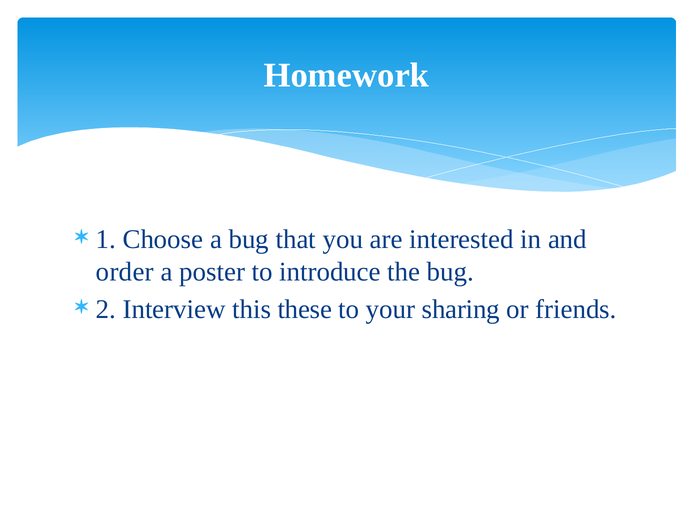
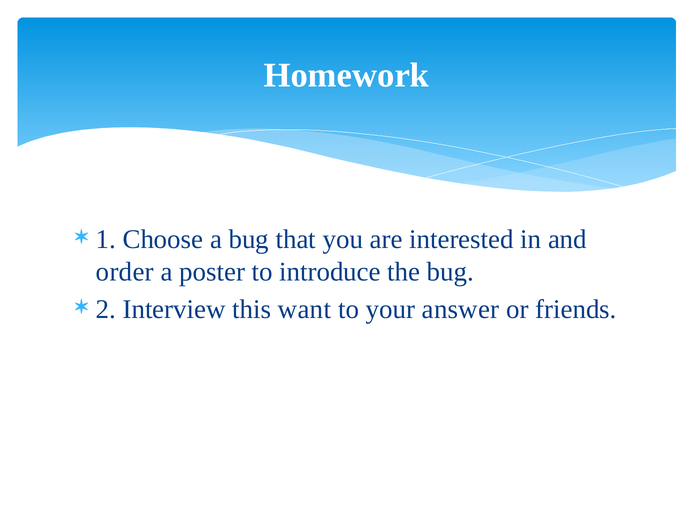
these: these -> want
sharing: sharing -> answer
